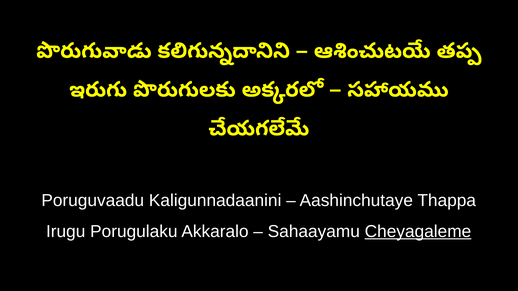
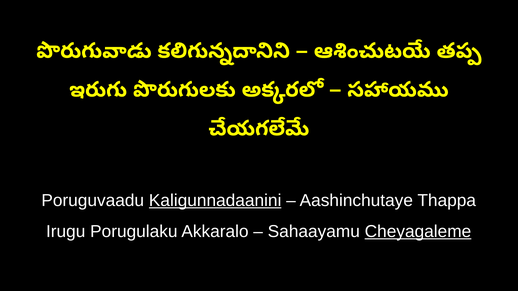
Kaligunnadaanini underline: none -> present
